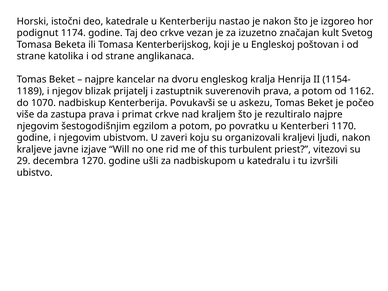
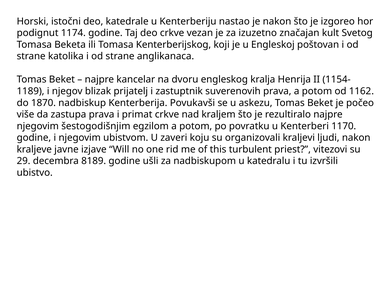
1070: 1070 -> 1870
1270: 1270 -> 8189
